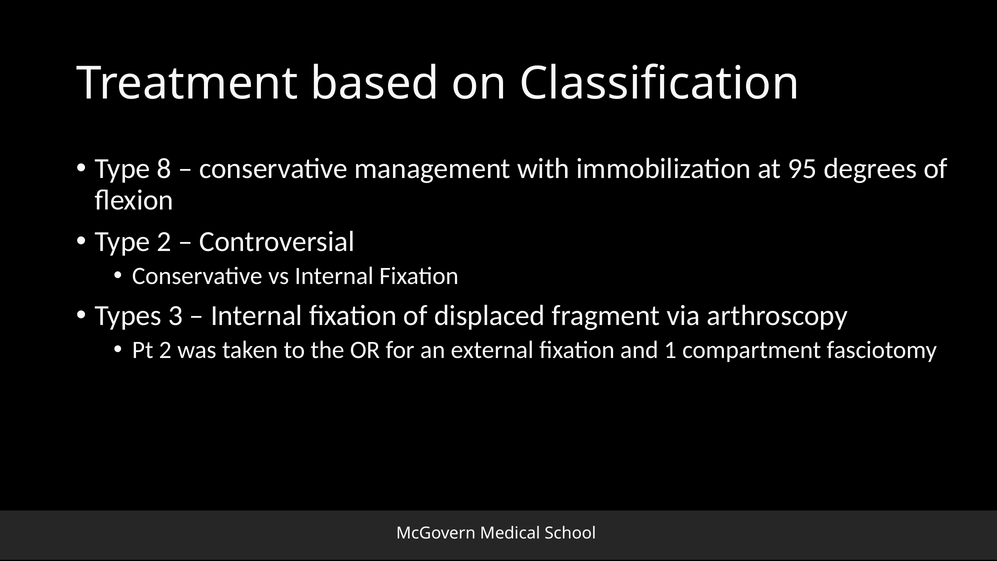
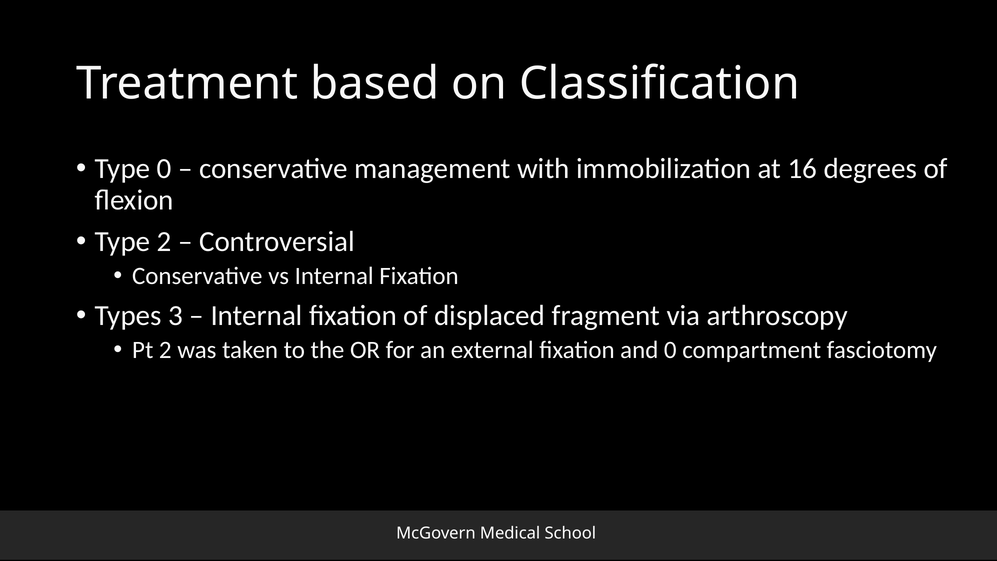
Type 8: 8 -> 0
95: 95 -> 16
and 1: 1 -> 0
